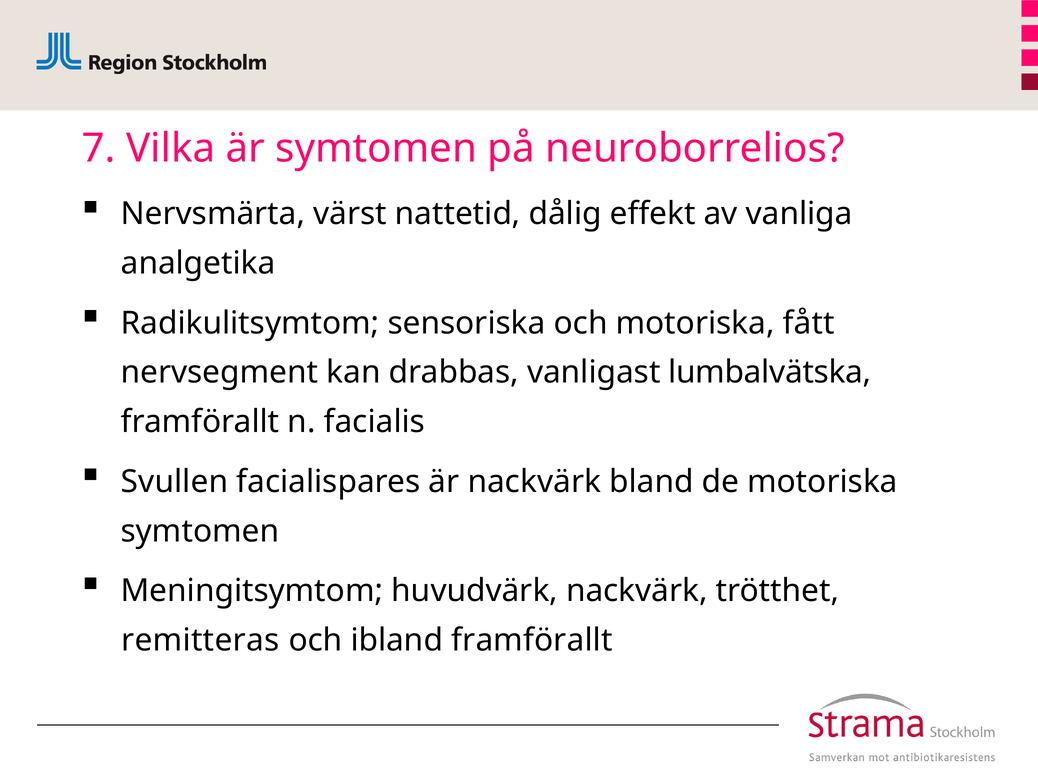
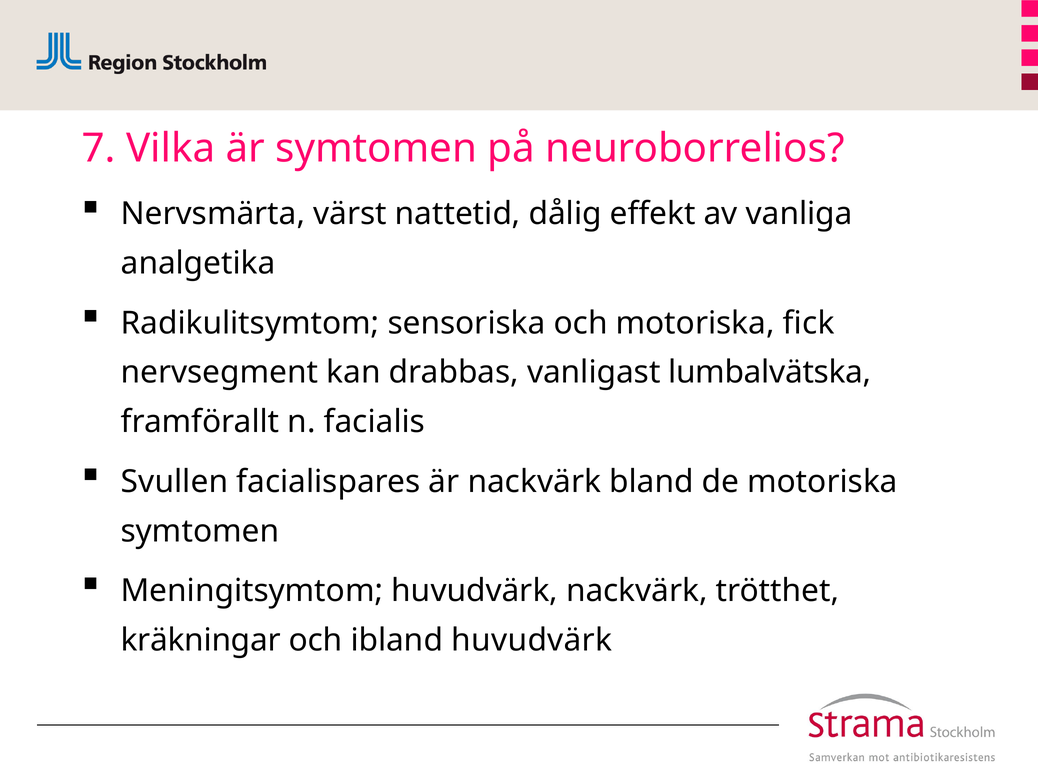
fått: fått -> fick
remitteras: remitteras -> kräkningar
ibland framförallt: framförallt -> huvudvärk
